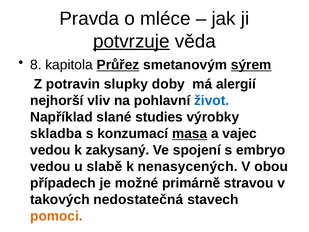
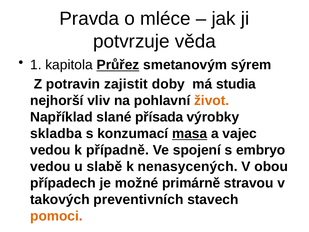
potvrzuje underline: present -> none
8: 8 -> 1
sýrem underline: present -> none
slupky: slupky -> zajistit
alergií: alergií -> studia
život colour: blue -> orange
studies: studies -> přísada
zakysaný: zakysaný -> případně
nedostatečná: nedostatečná -> preventivních
